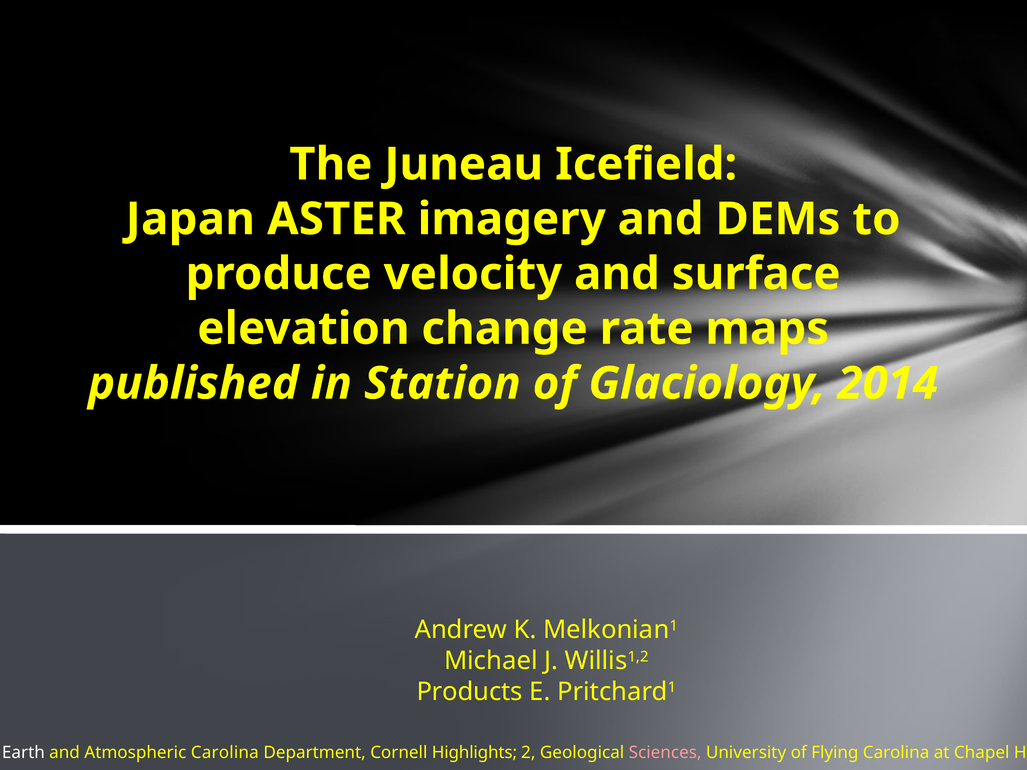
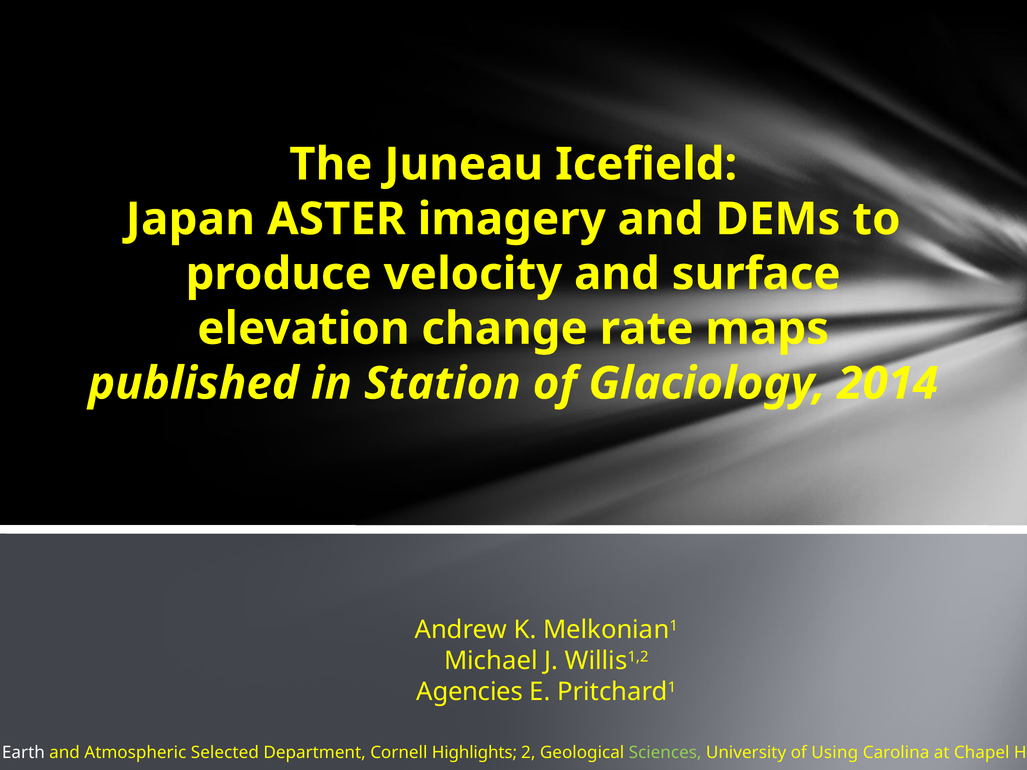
Products: Products -> Agencies
Atmospheric Carolina: Carolina -> Selected
Sciences colour: pink -> light green
Flying: Flying -> Using
